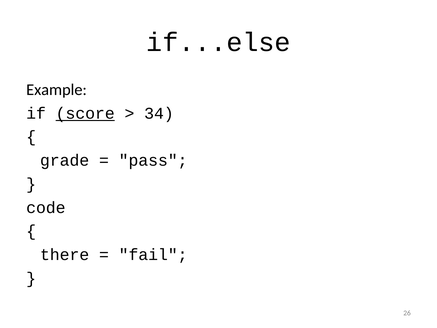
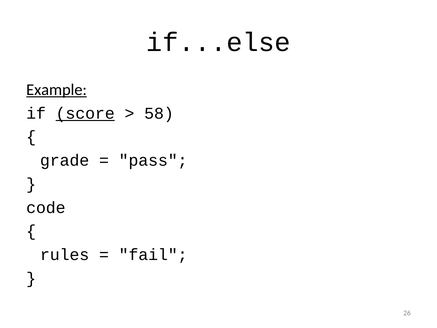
Example underline: none -> present
34: 34 -> 58
there: there -> rules
